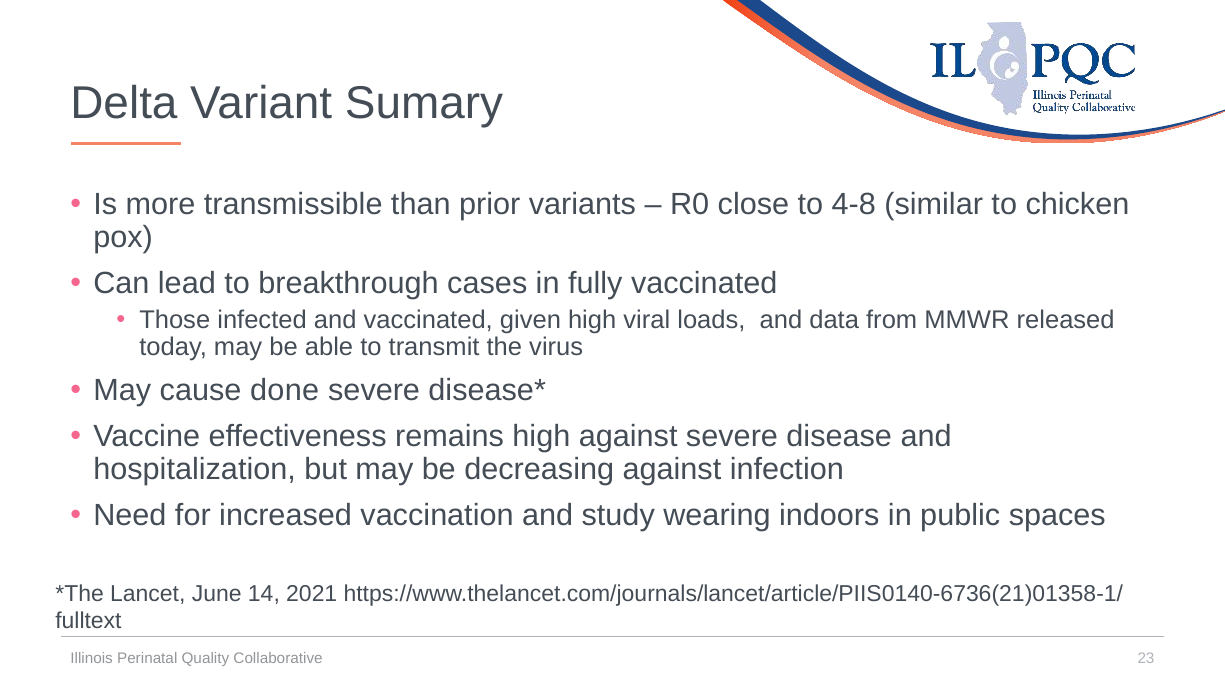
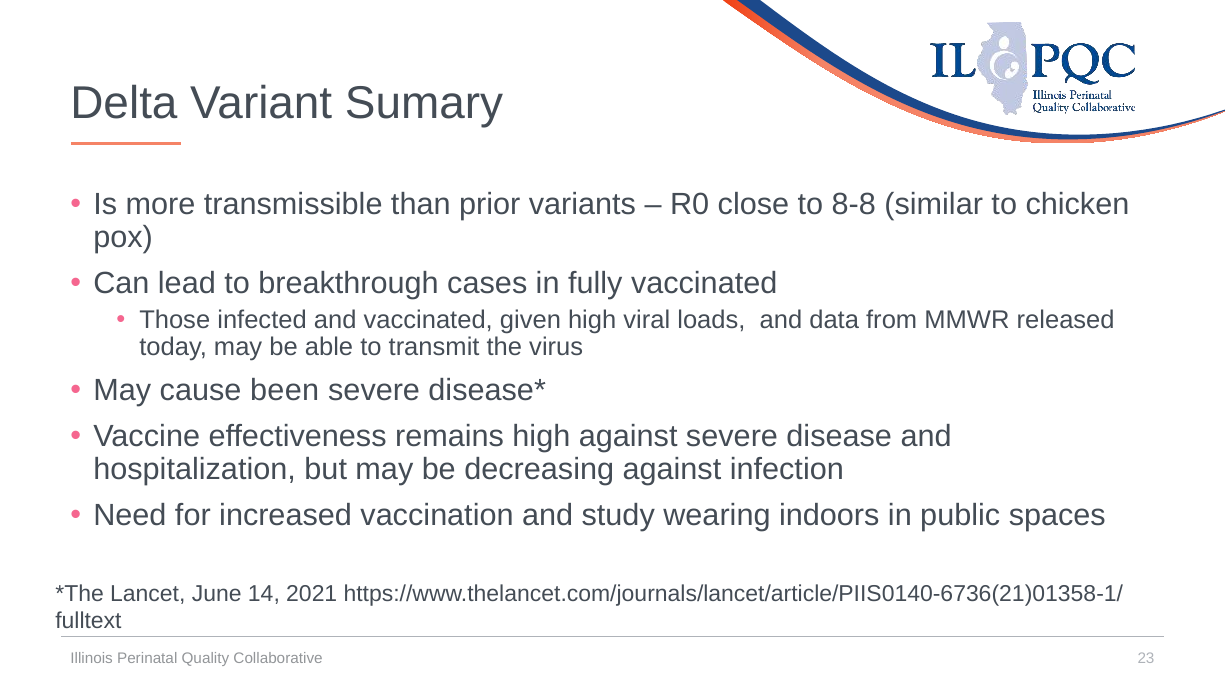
4-8: 4-8 -> 8-8
done: done -> been
